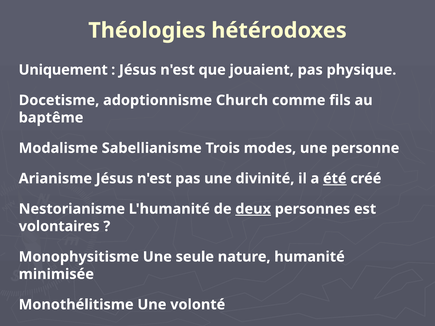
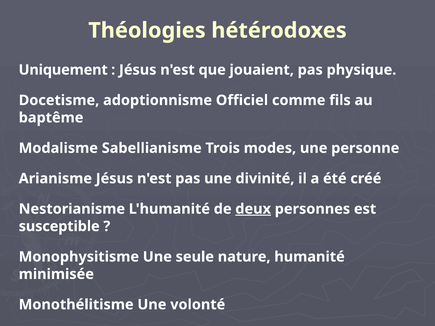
Church: Church -> Officiel
été underline: present -> none
volontaires: volontaires -> susceptible
